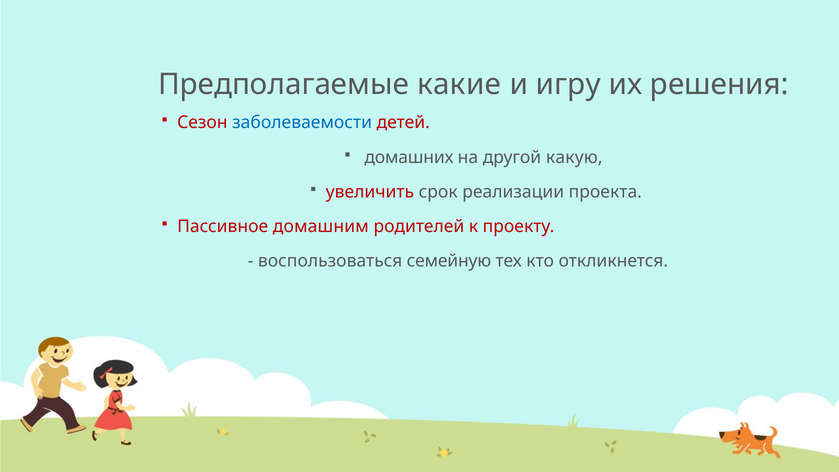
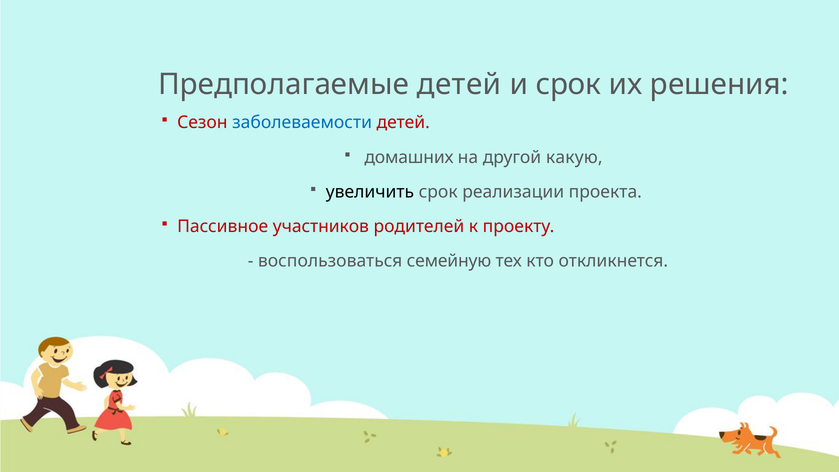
Предполагаемые какие: какие -> детей
и игру: игру -> срок
увеличить colour: red -> black
домашним: домашним -> участников
